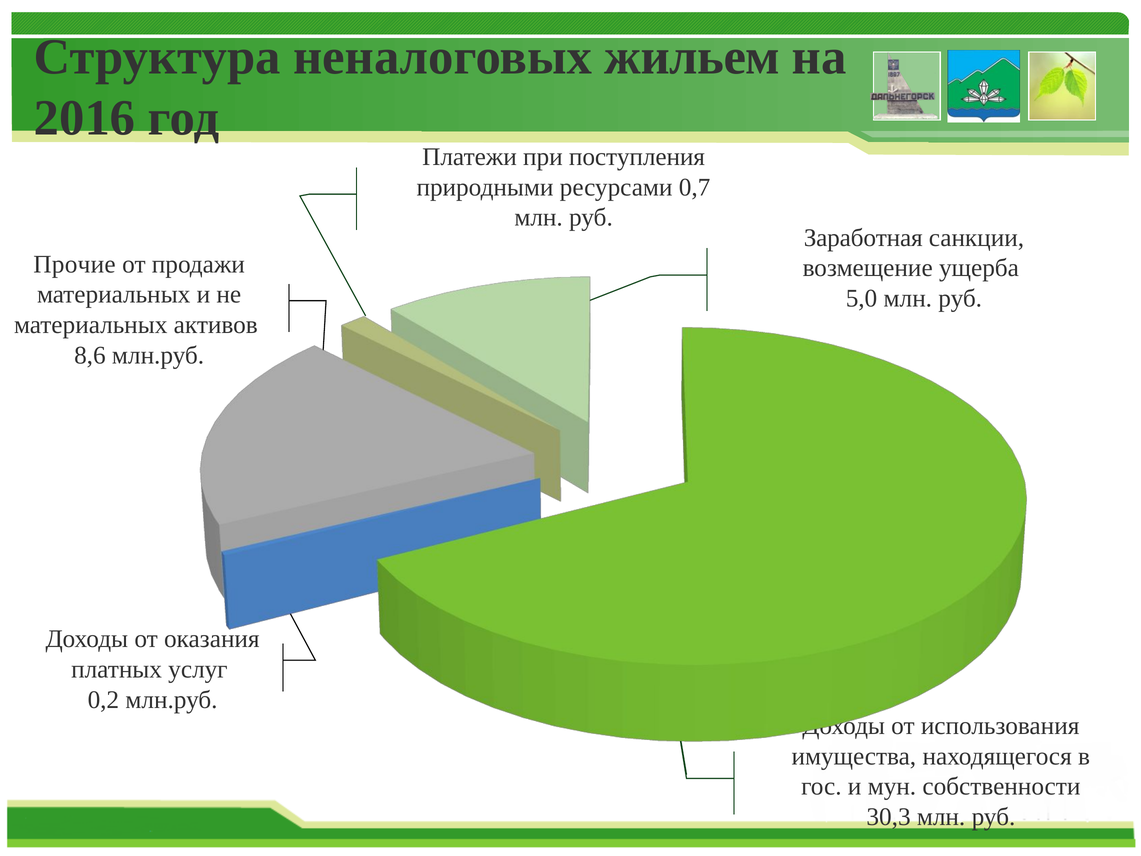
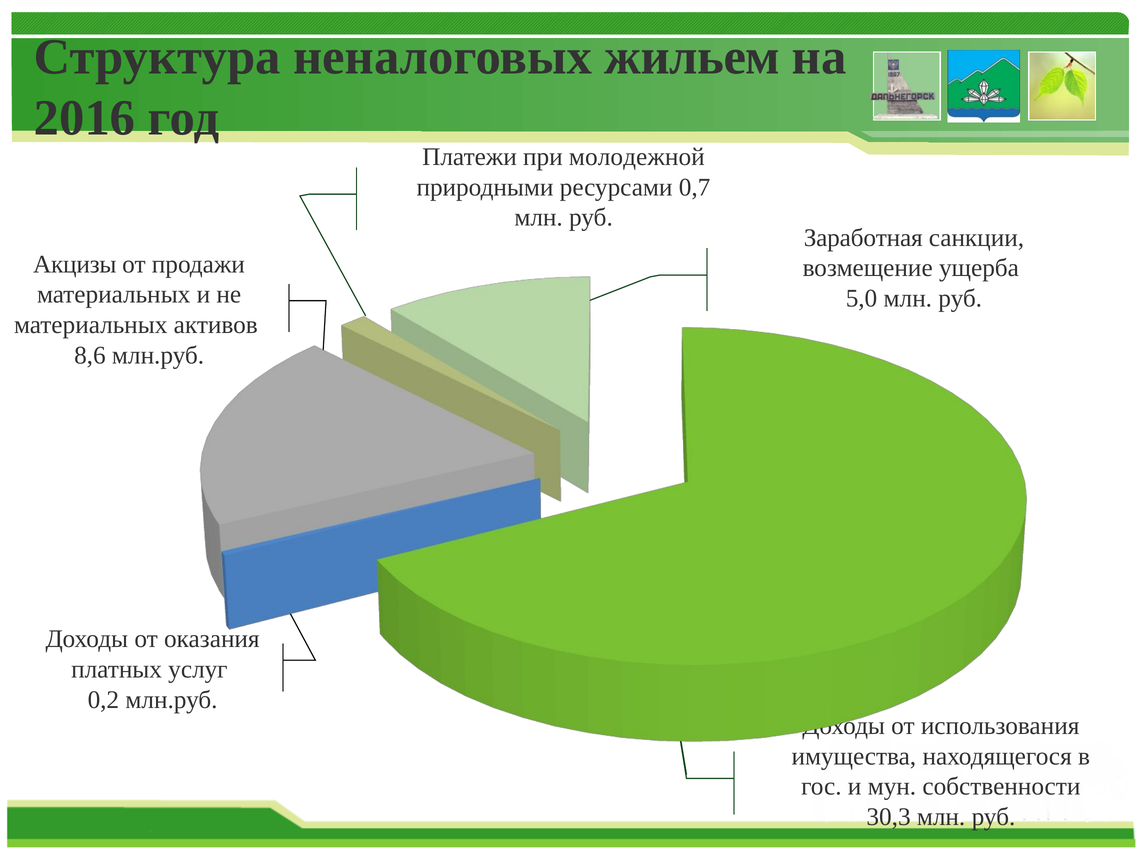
поступления: поступления -> молодежной
Прочие: Прочие -> Акцизы
